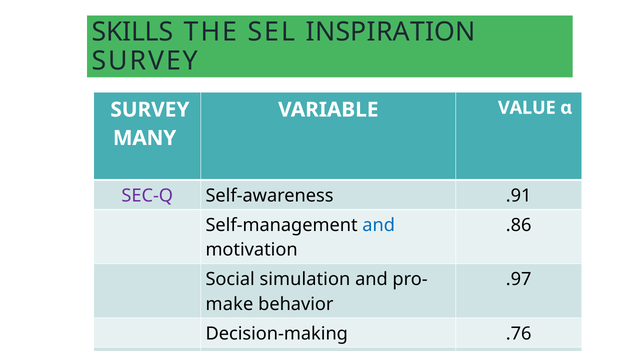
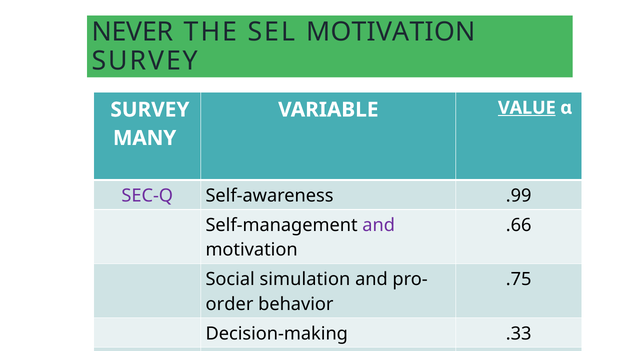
SKILLS: SKILLS -> NEVER
SEL INSPIRATION: INSPIRATION -> MOTIVATION
VALUE underline: none -> present
.91: .91 -> .99
and at (379, 225) colour: blue -> purple
.86: .86 -> .66
.97: .97 -> .75
make: make -> order
.76: .76 -> .33
